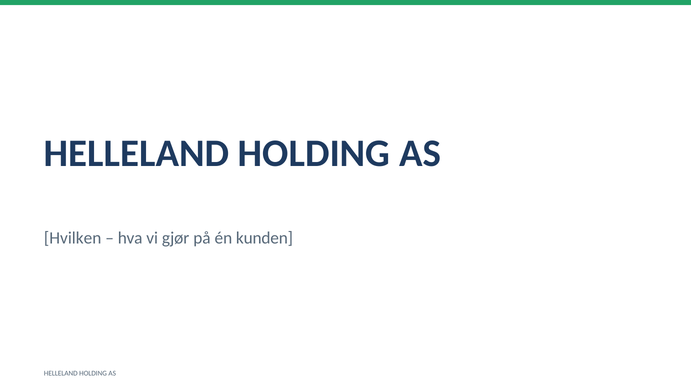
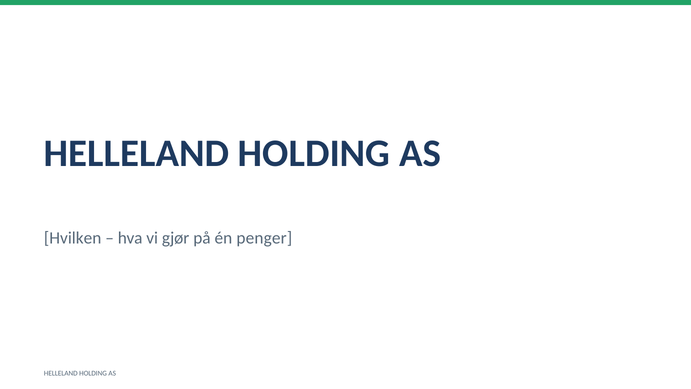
kunden: kunden -> penger
